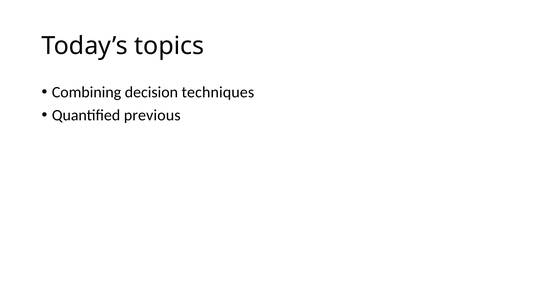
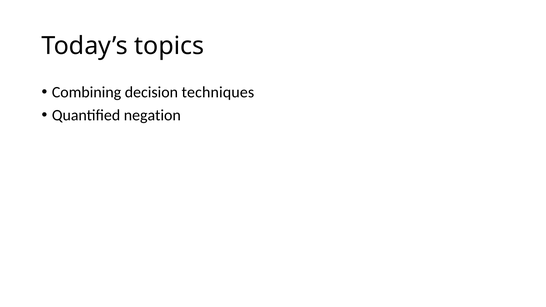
previous: previous -> negation
